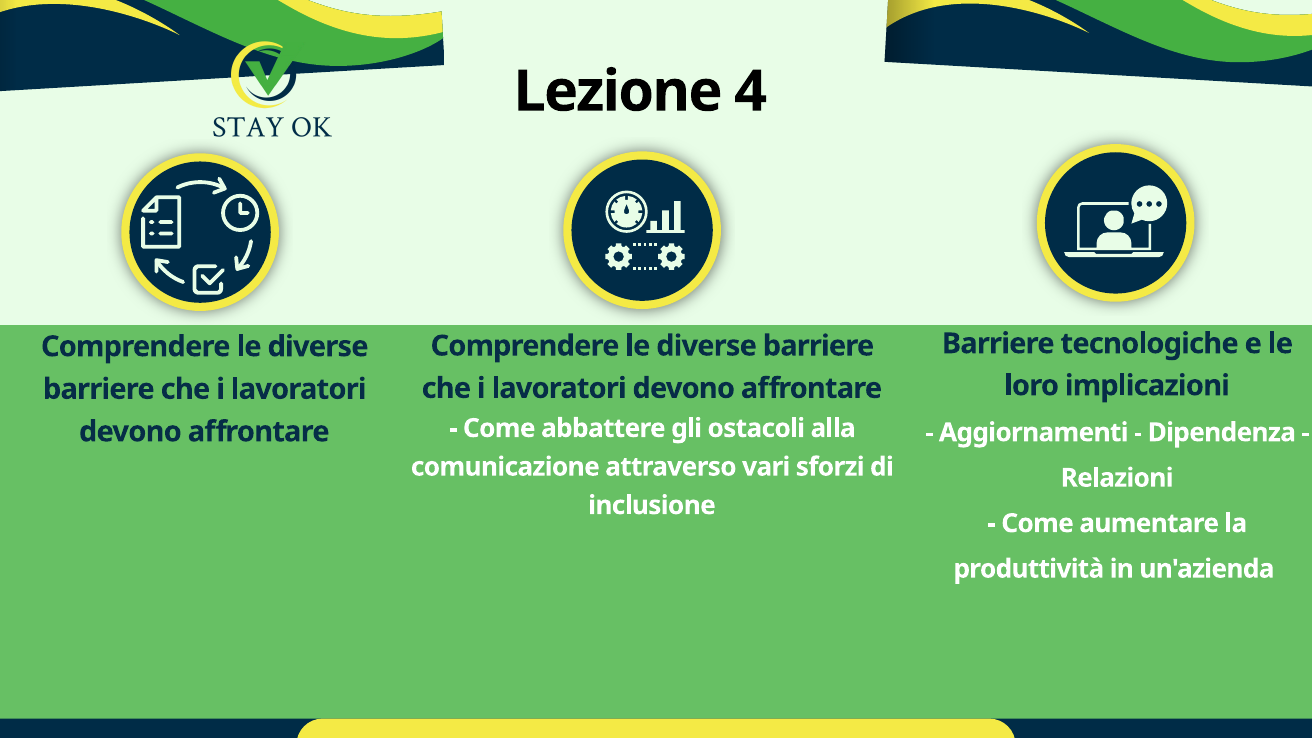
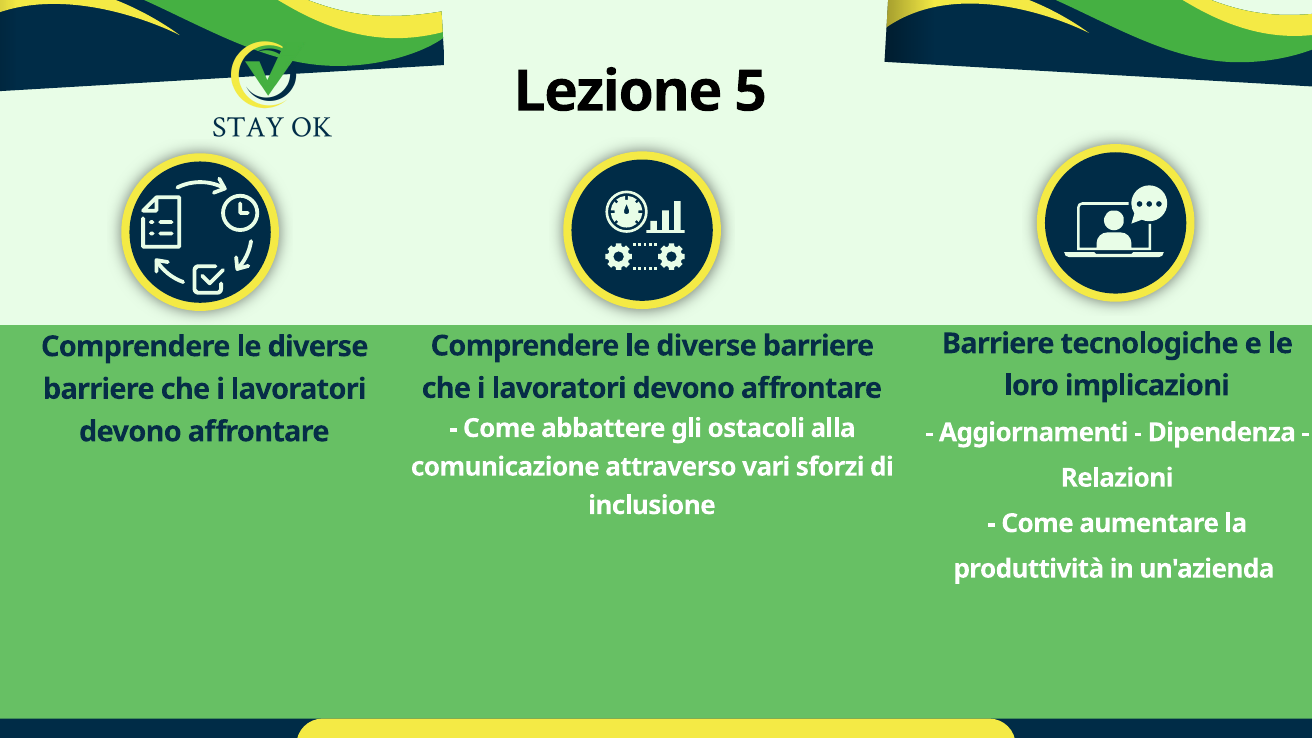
4: 4 -> 5
